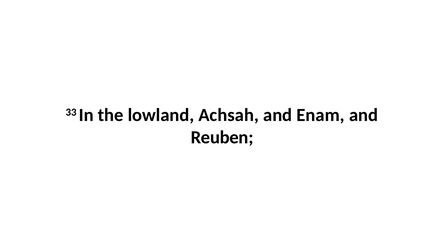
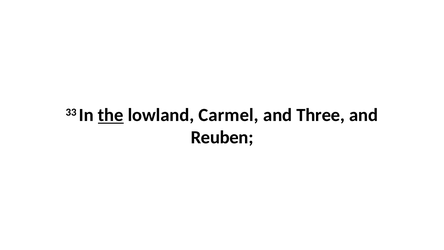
the underline: none -> present
Achsah: Achsah -> Carmel
Enam: Enam -> Three
